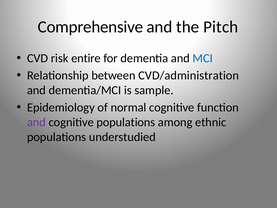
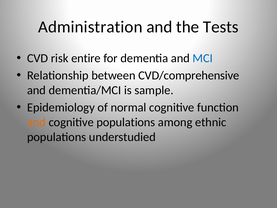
Comprehensive: Comprehensive -> Administration
Pitch: Pitch -> Tests
CVD/administration: CVD/administration -> CVD/comprehensive
and at (36, 122) colour: purple -> orange
